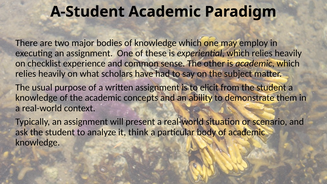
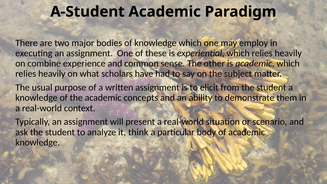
checklist: checklist -> combine
